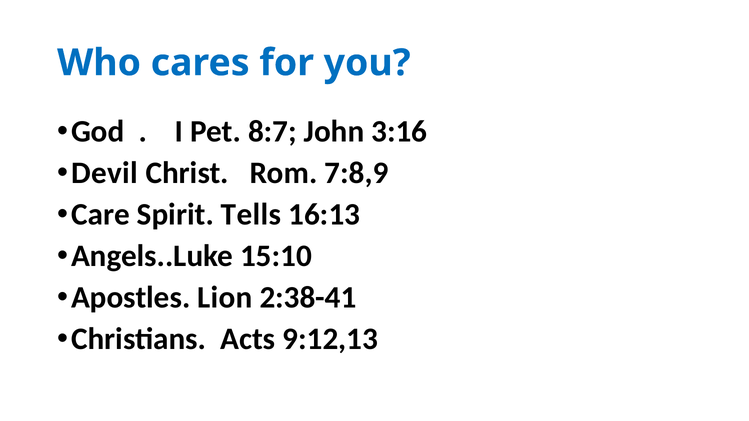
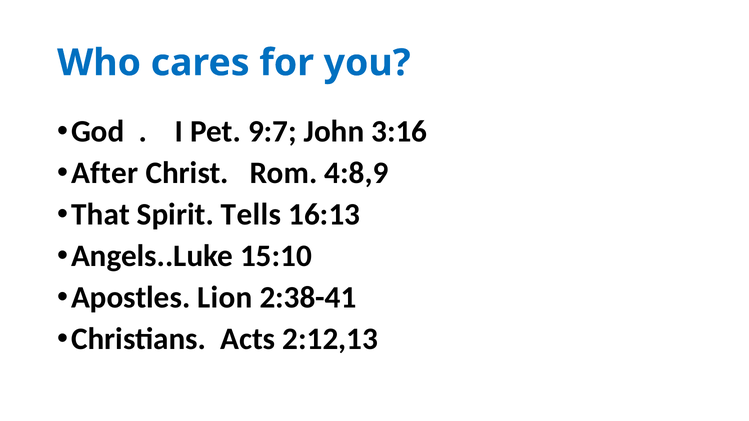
8:7: 8:7 -> 9:7
Devil: Devil -> After
7:8,9: 7:8,9 -> 4:8,9
Care: Care -> That
9:12,13: 9:12,13 -> 2:12,13
